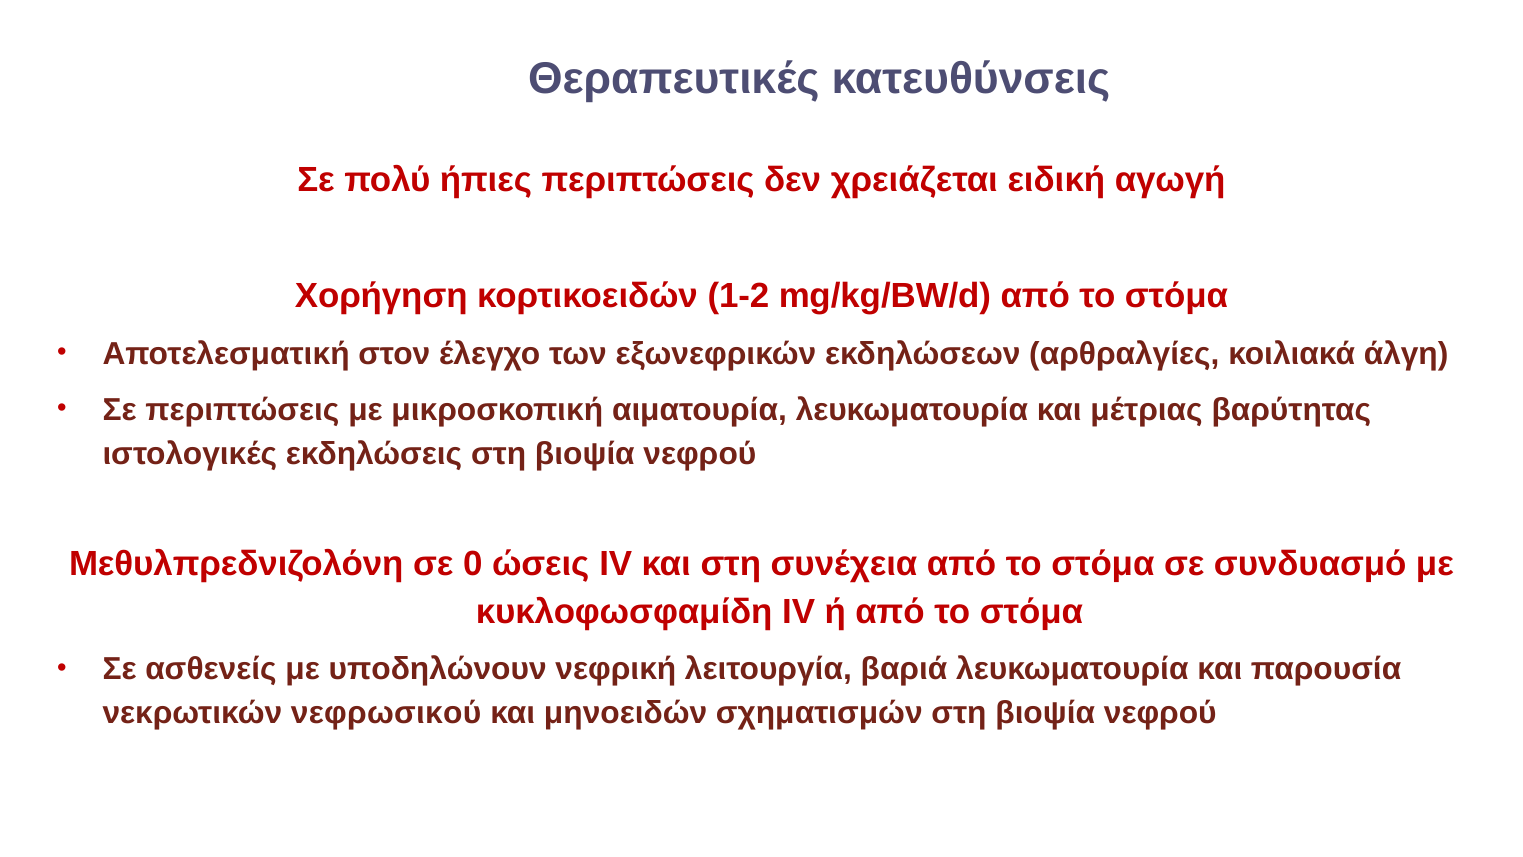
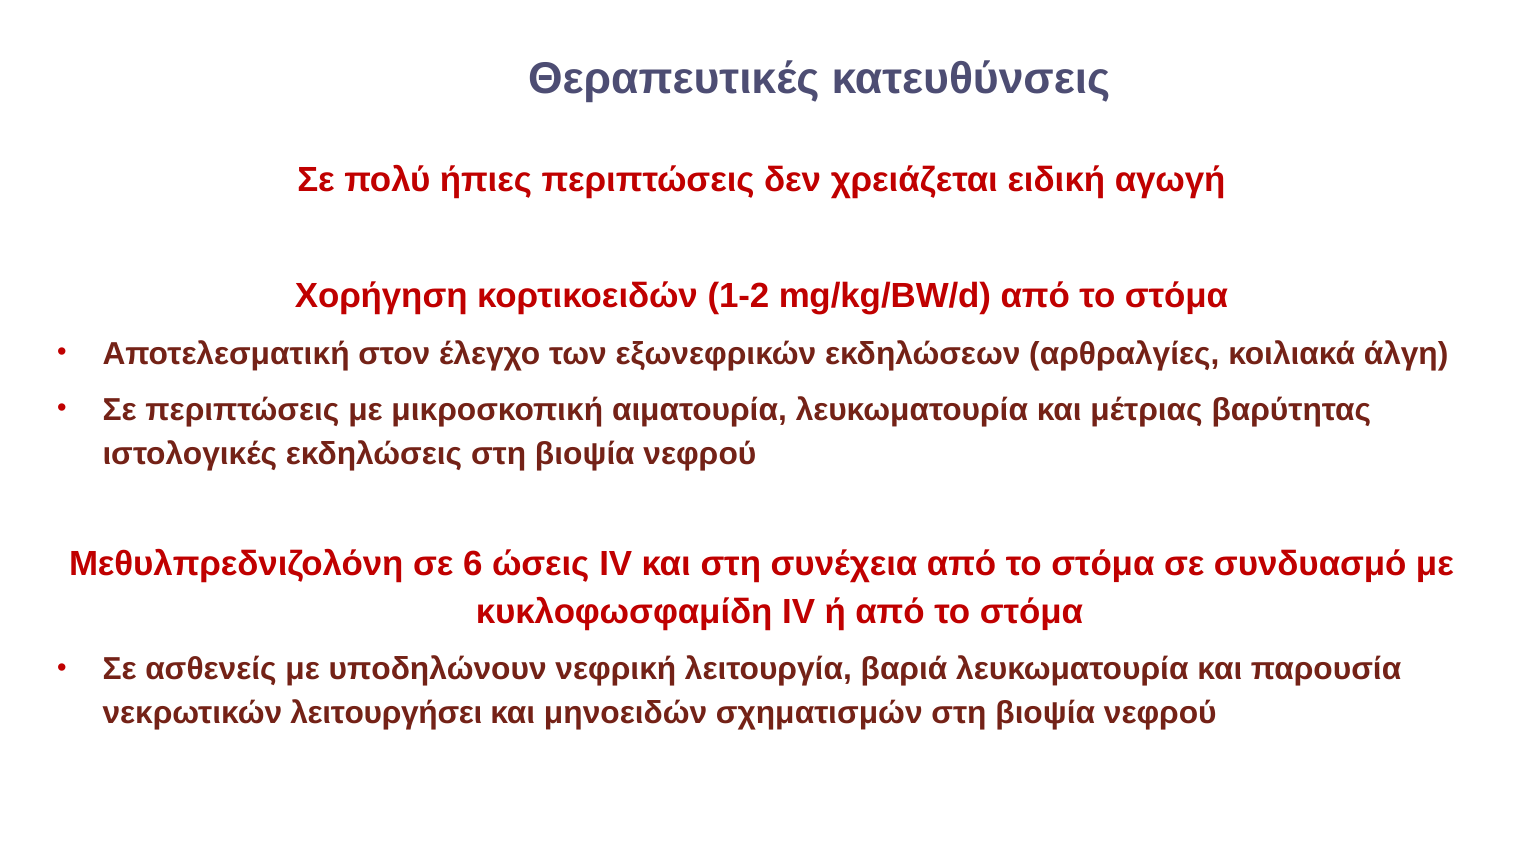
0: 0 -> 6
νεφρωσικού: νεφρωσικού -> λειτουργήσει
